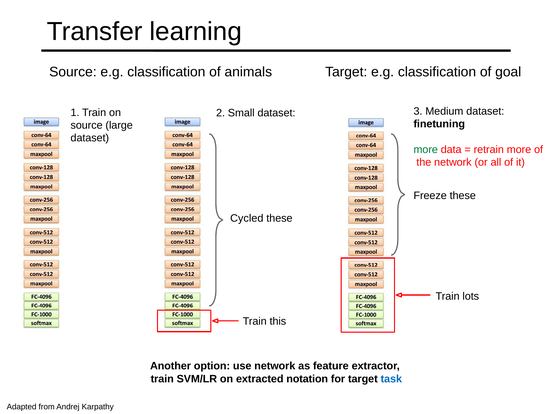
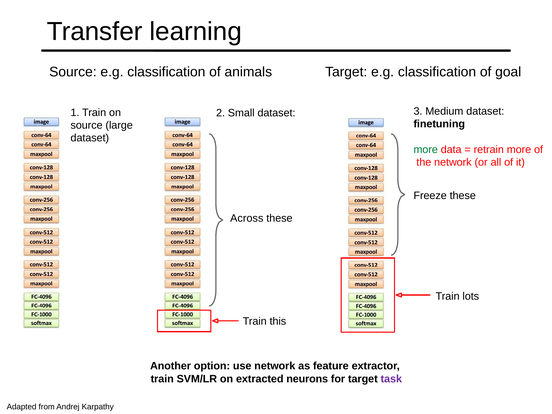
Cycled: Cycled -> Across
notation: notation -> neurons
task colour: blue -> purple
